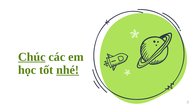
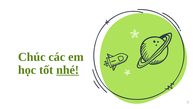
Chúc underline: present -> none
